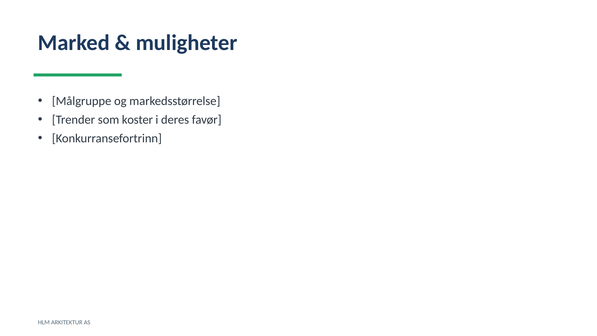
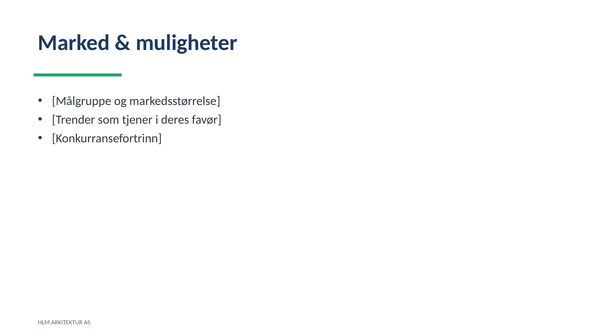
koster: koster -> tjener
